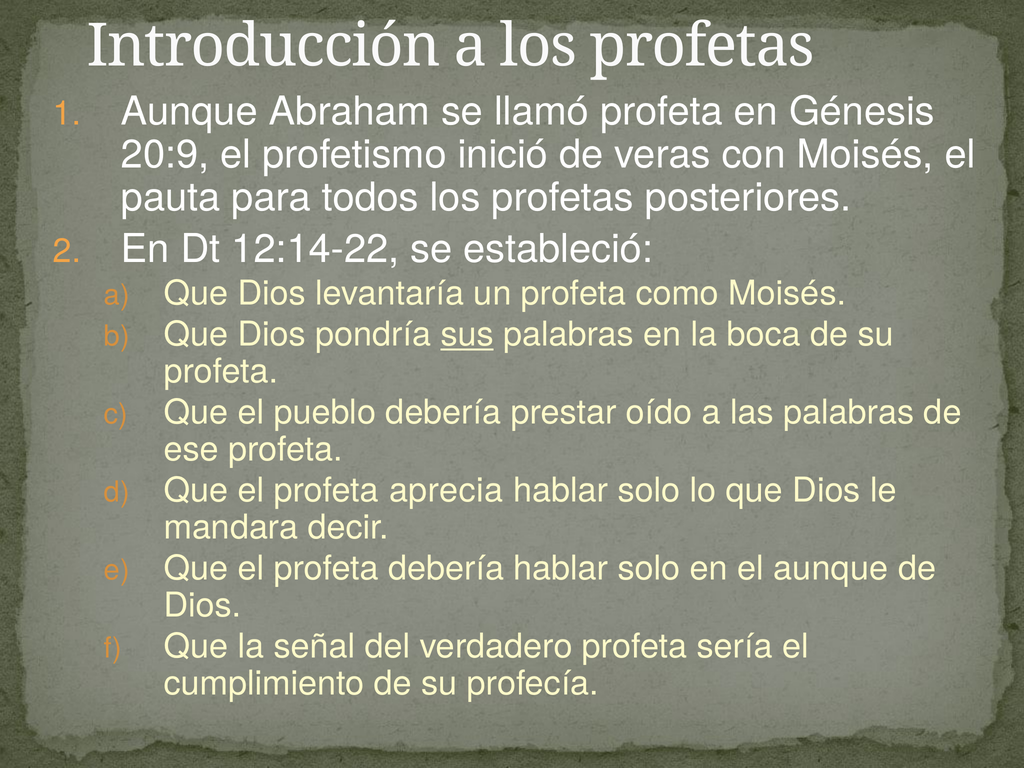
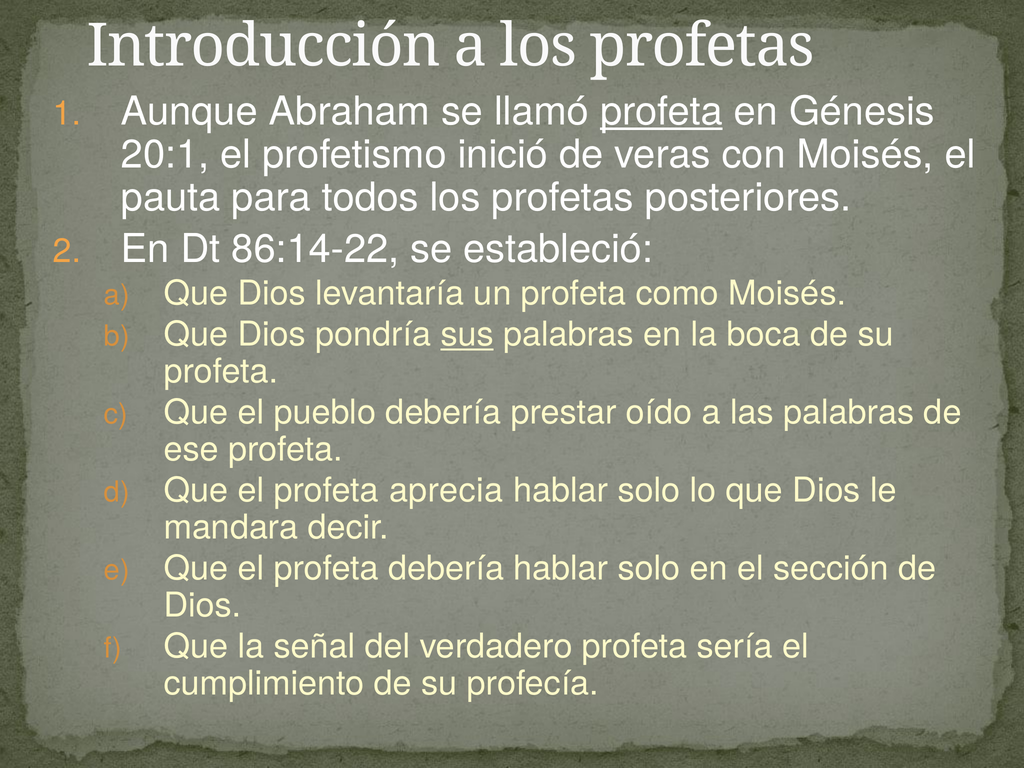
profeta at (661, 112) underline: none -> present
20:9: 20:9 -> 20:1
12:14-22: 12:14-22 -> 86:14-22
el aunque: aunque -> sección
